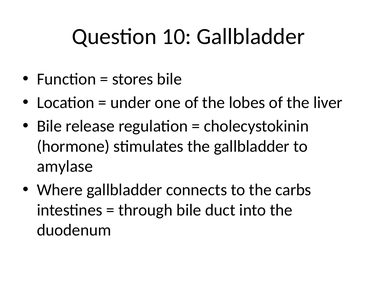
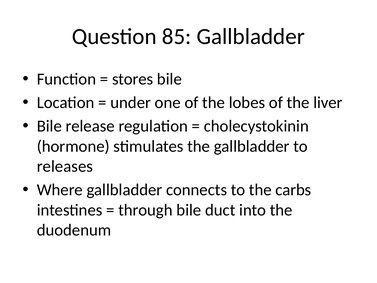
10: 10 -> 85
amylase: amylase -> releases
